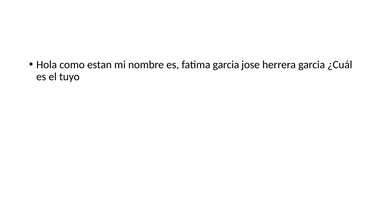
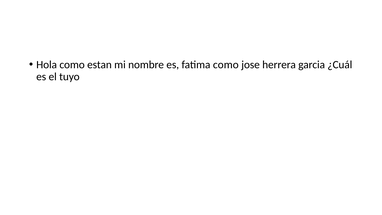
fatima garcia: garcia -> como
